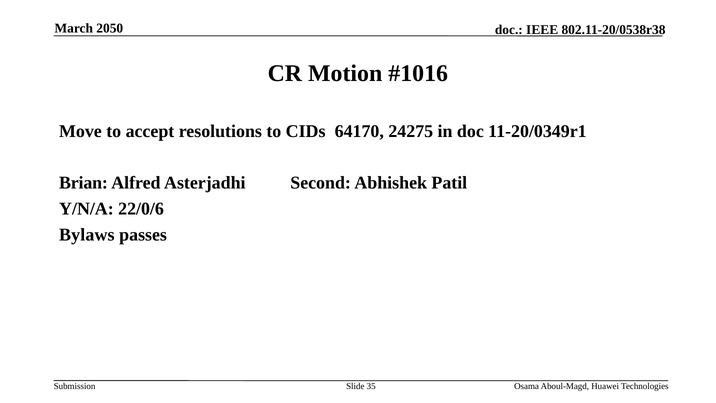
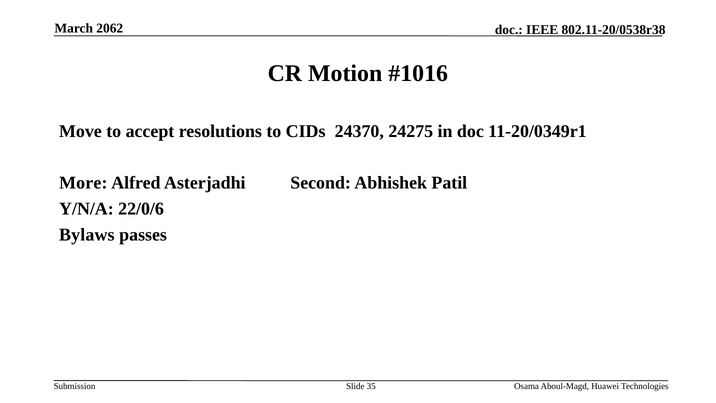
2050: 2050 -> 2062
64170: 64170 -> 24370
Brian: Brian -> More
